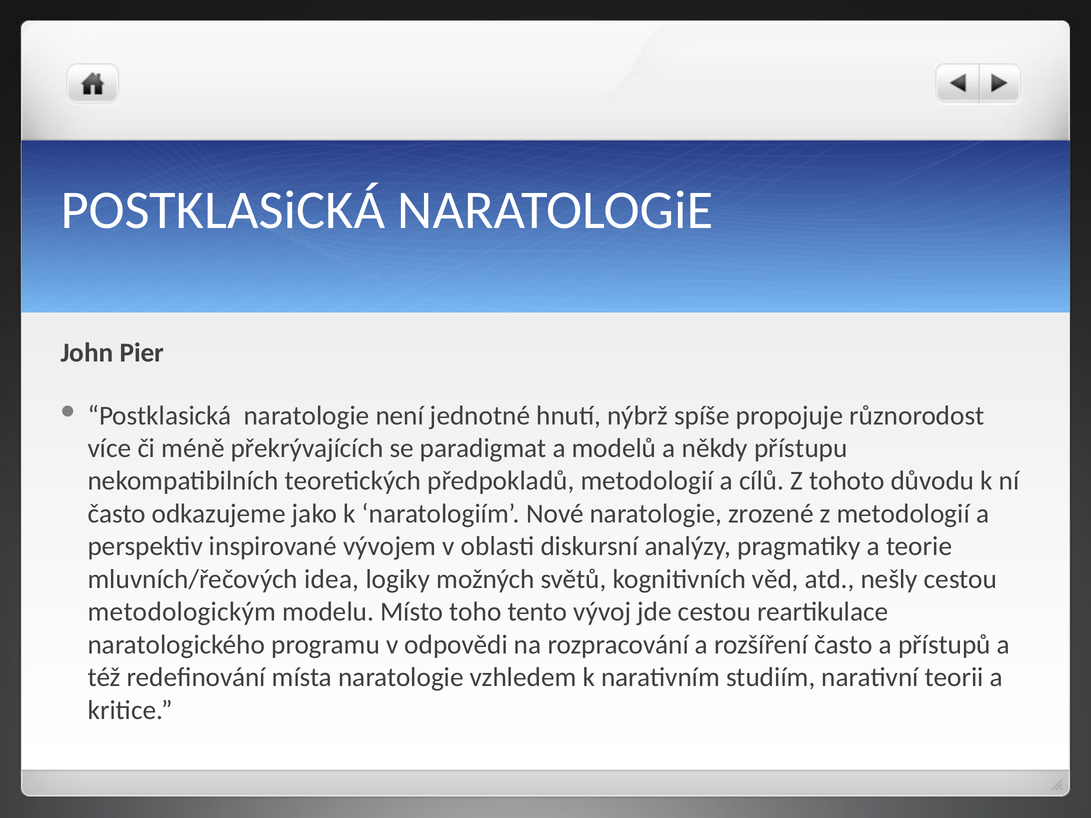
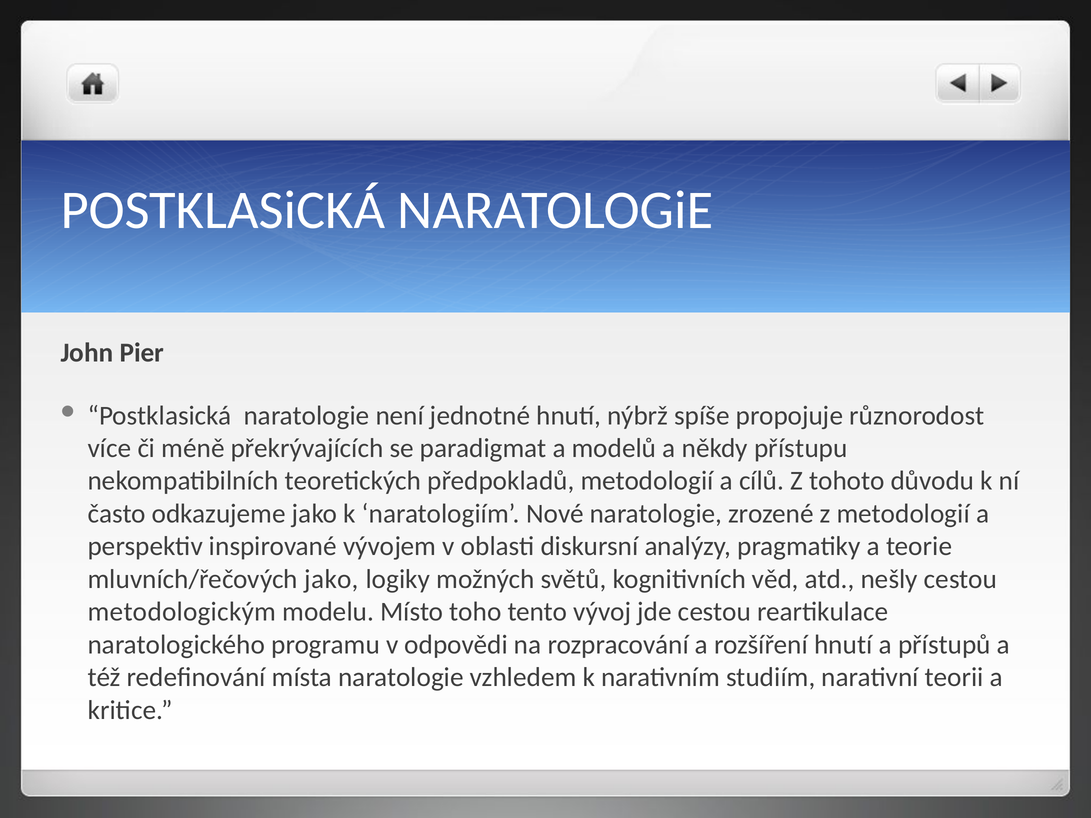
mluvních/řečových idea: idea -> jako
rozšíření často: často -> hnutí
